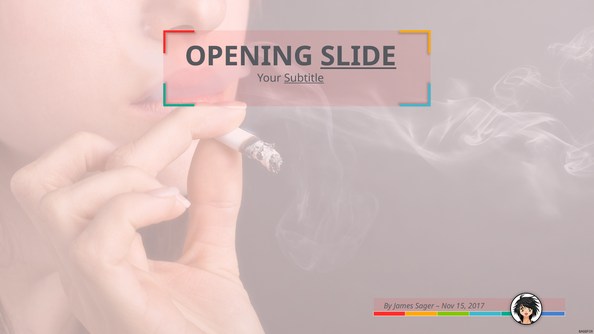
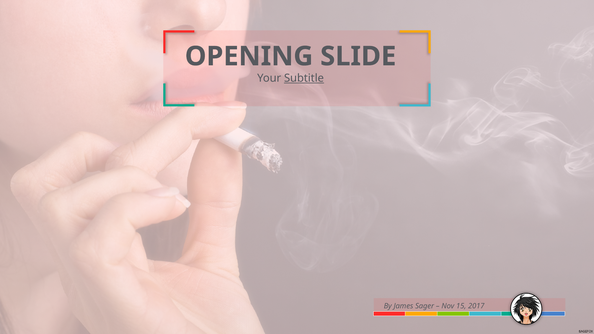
SLIDE underline: present -> none
